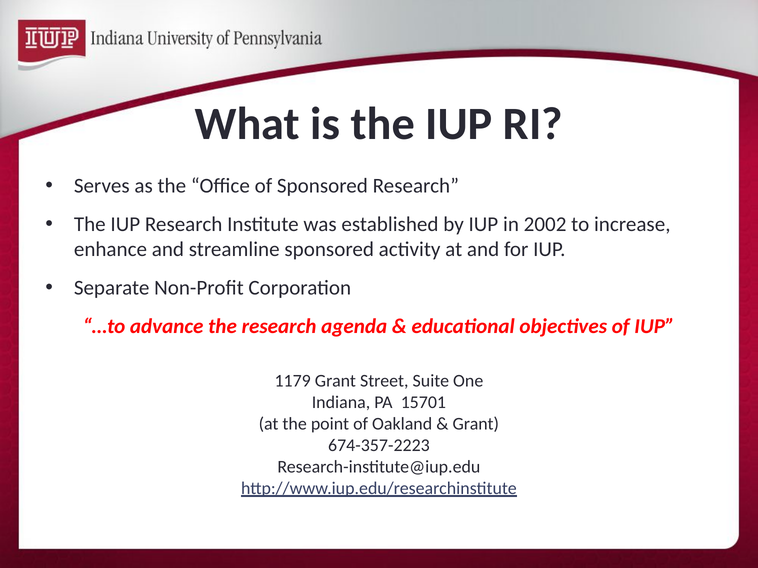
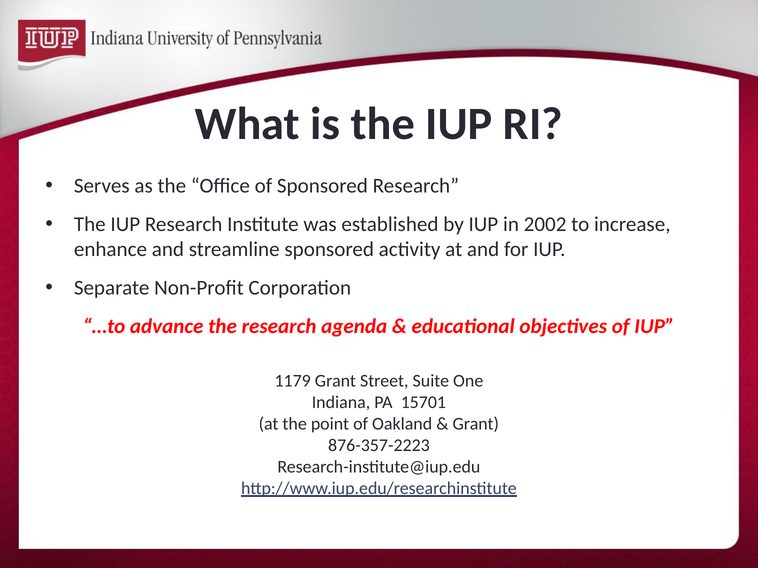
674-357-2223: 674-357-2223 -> 876-357-2223
